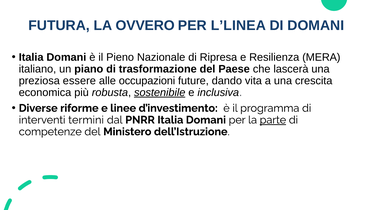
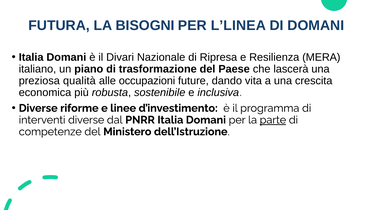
OVVERO: OVVERO -> BISOGNI
Pieno: Pieno -> Divari
essere: essere -> qualità
sostenibile underline: present -> none
interventi termini: termini -> diverse
